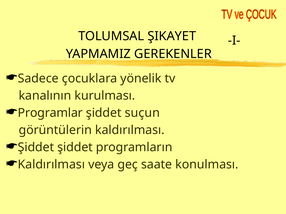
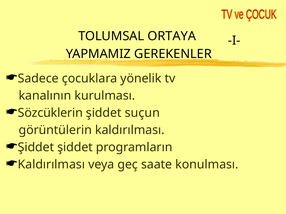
ŞIKAYET: ŞIKAYET -> ORTAYA
Programlar: Programlar -> Sözcüklerin
